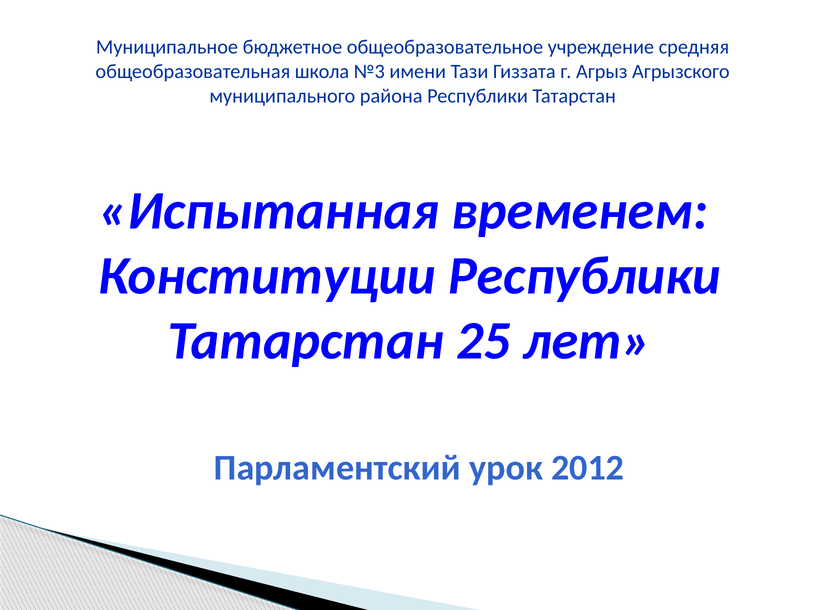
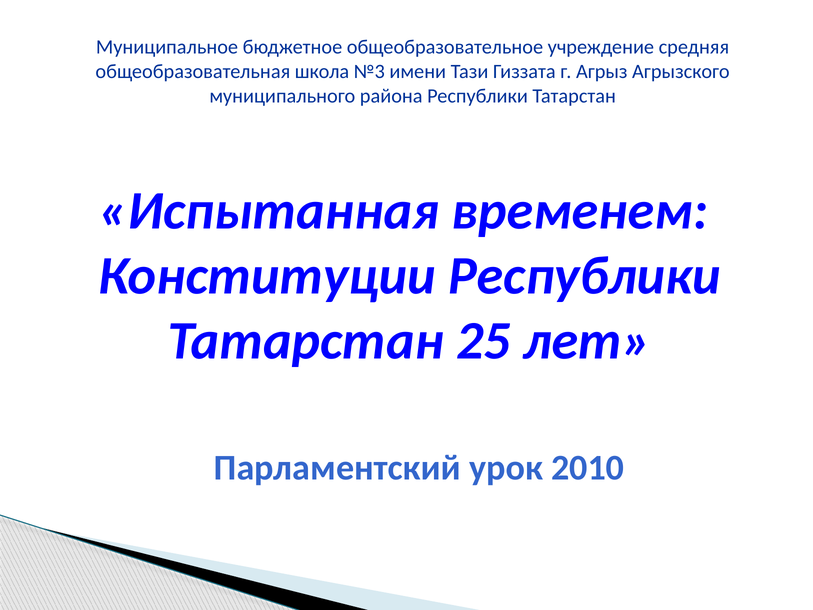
2012: 2012 -> 2010
